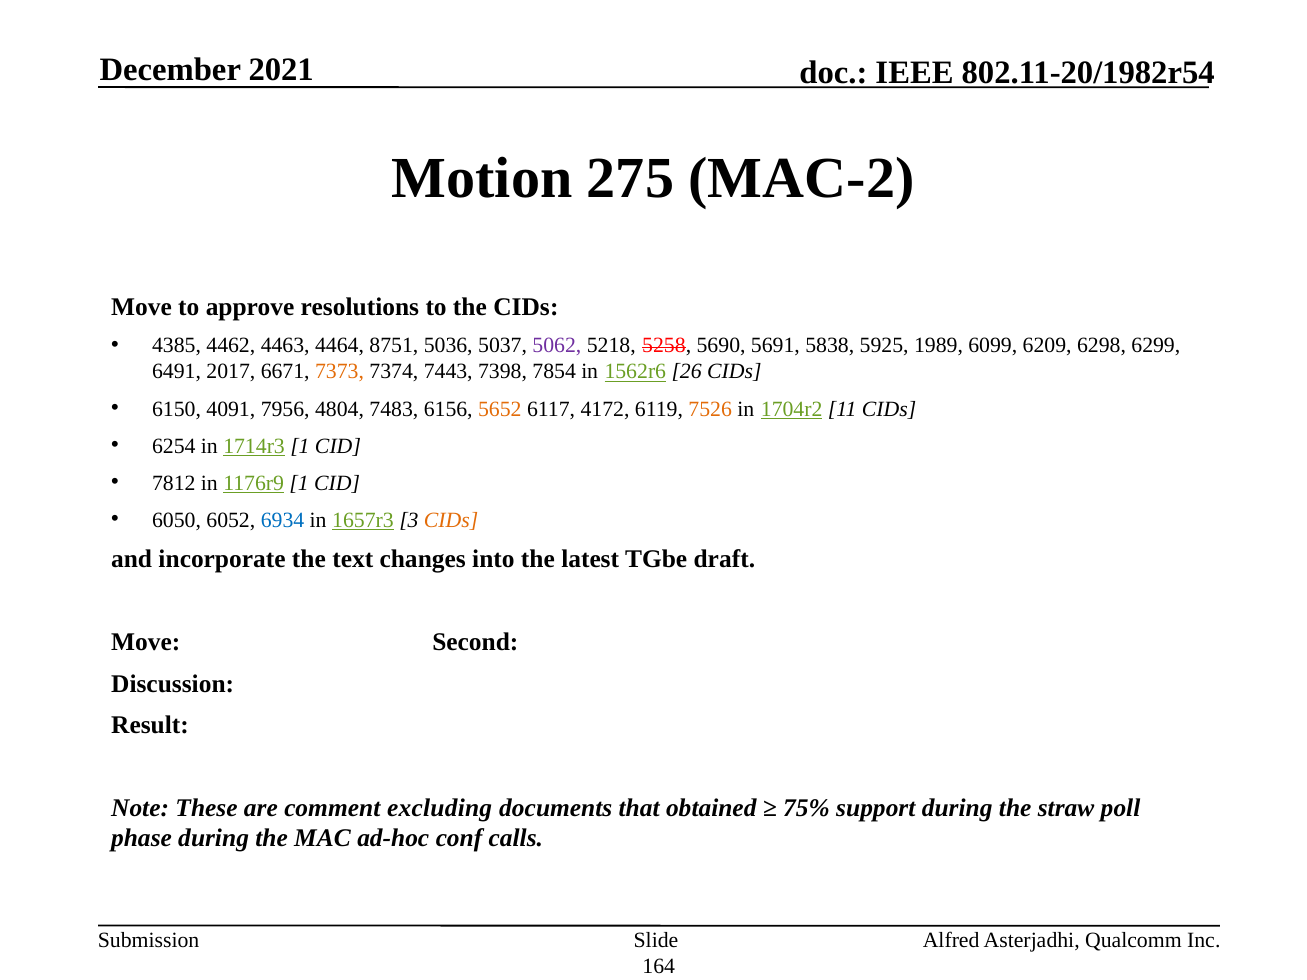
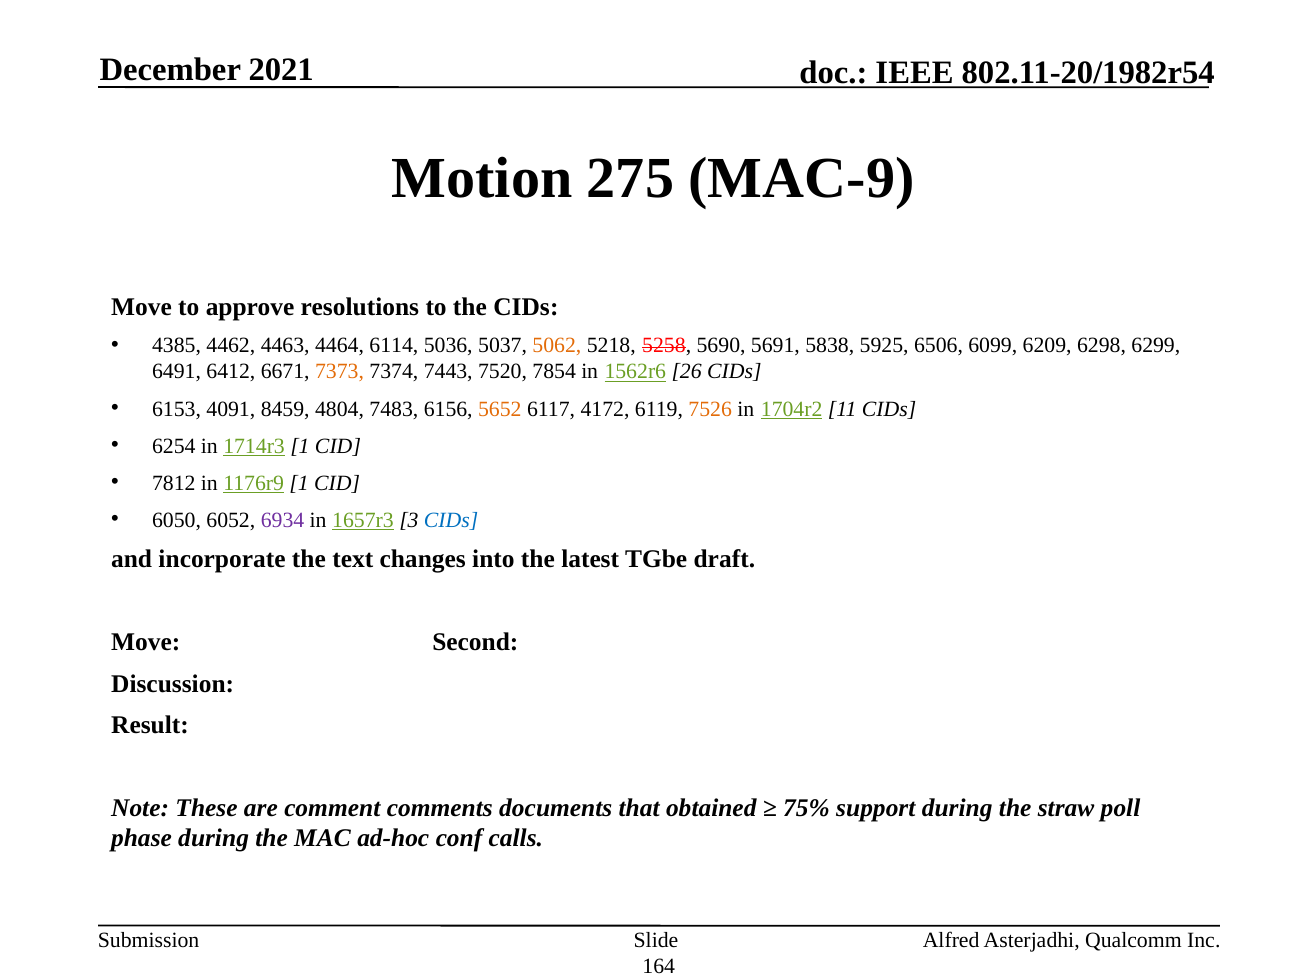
MAC-2: MAC-2 -> MAC-9
8751: 8751 -> 6114
5062 colour: purple -> orange
1989: 1989 -> 6506
2017: 2017 -> 6412
7398: 7398 -> 7520
6150: 6150 -> 6153
7956: 7956 -> 8459
6934 colour: blue -> purple
CIDs at (451, 520) colour: orange -> blue
excluding: excluding -> comments
